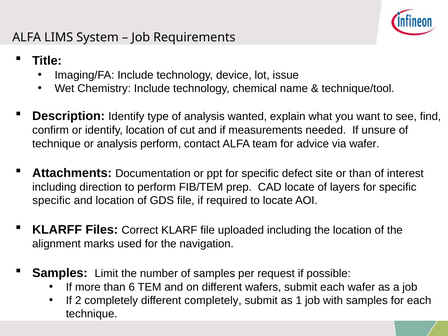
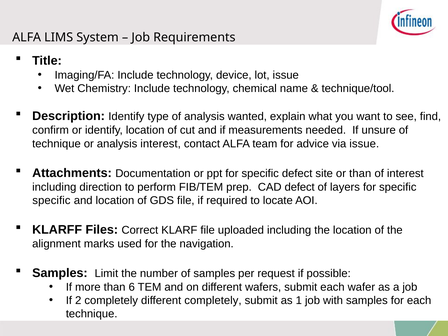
analysis perform: perform -> interest
via wafer: wafer -> issue
CAD locate: locate -> defect
